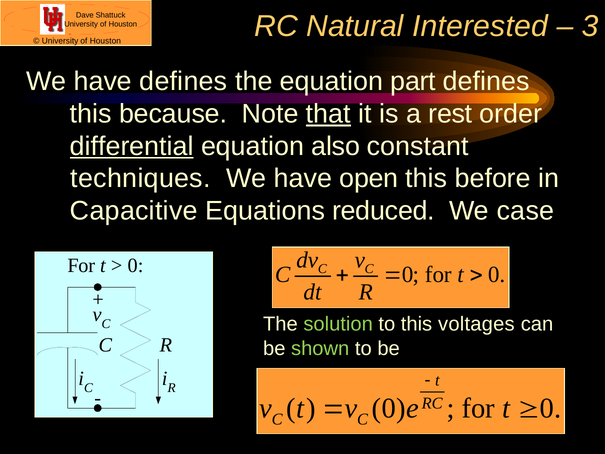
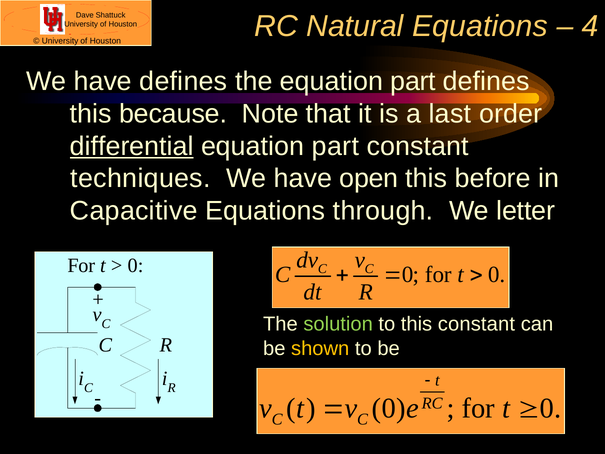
Natural Interested: Interested -> Equations
3: 3 -> 4
that underline: present -> none
rest: rest -> last
also at (336, 146): also -> part
reduced: reduced -> through
case: case -> letter
this voltages: voltages -> constant
shown colour: light green -> yellow
